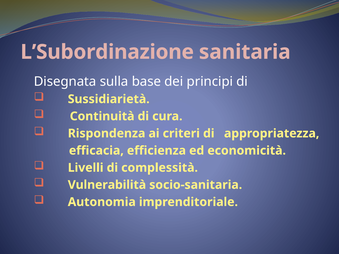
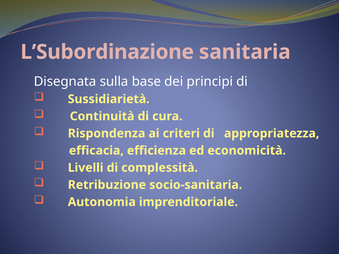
Vulnerabilità: Vulnerabilità -> Retribuzione
